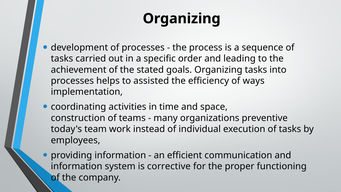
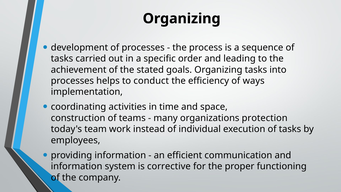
assisted: assisted -> conduct
preventive: preventive -> protection
